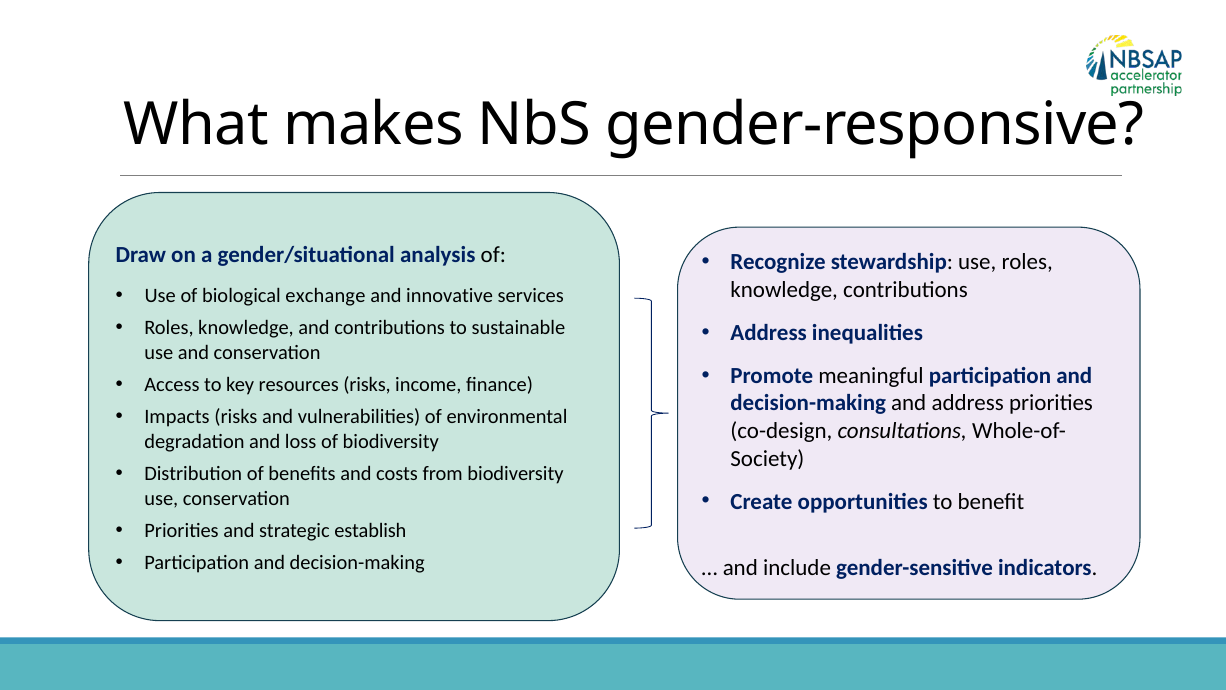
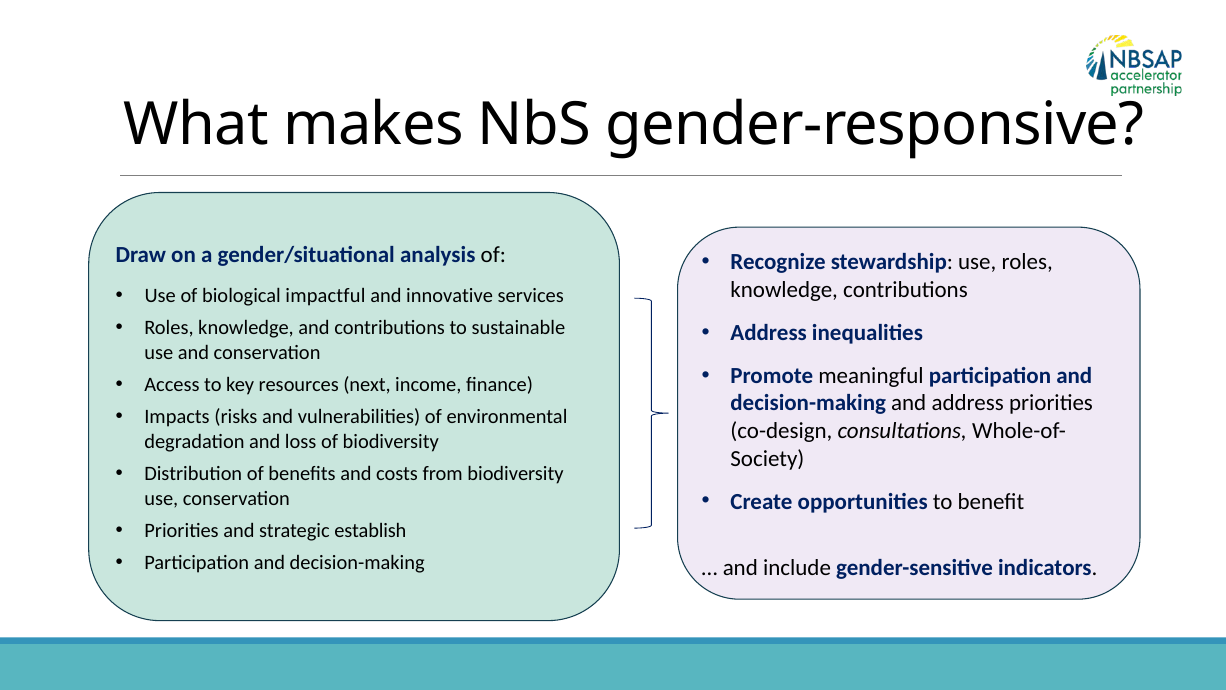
exchange: exchange -> impactful
resources risks: risks -> next
